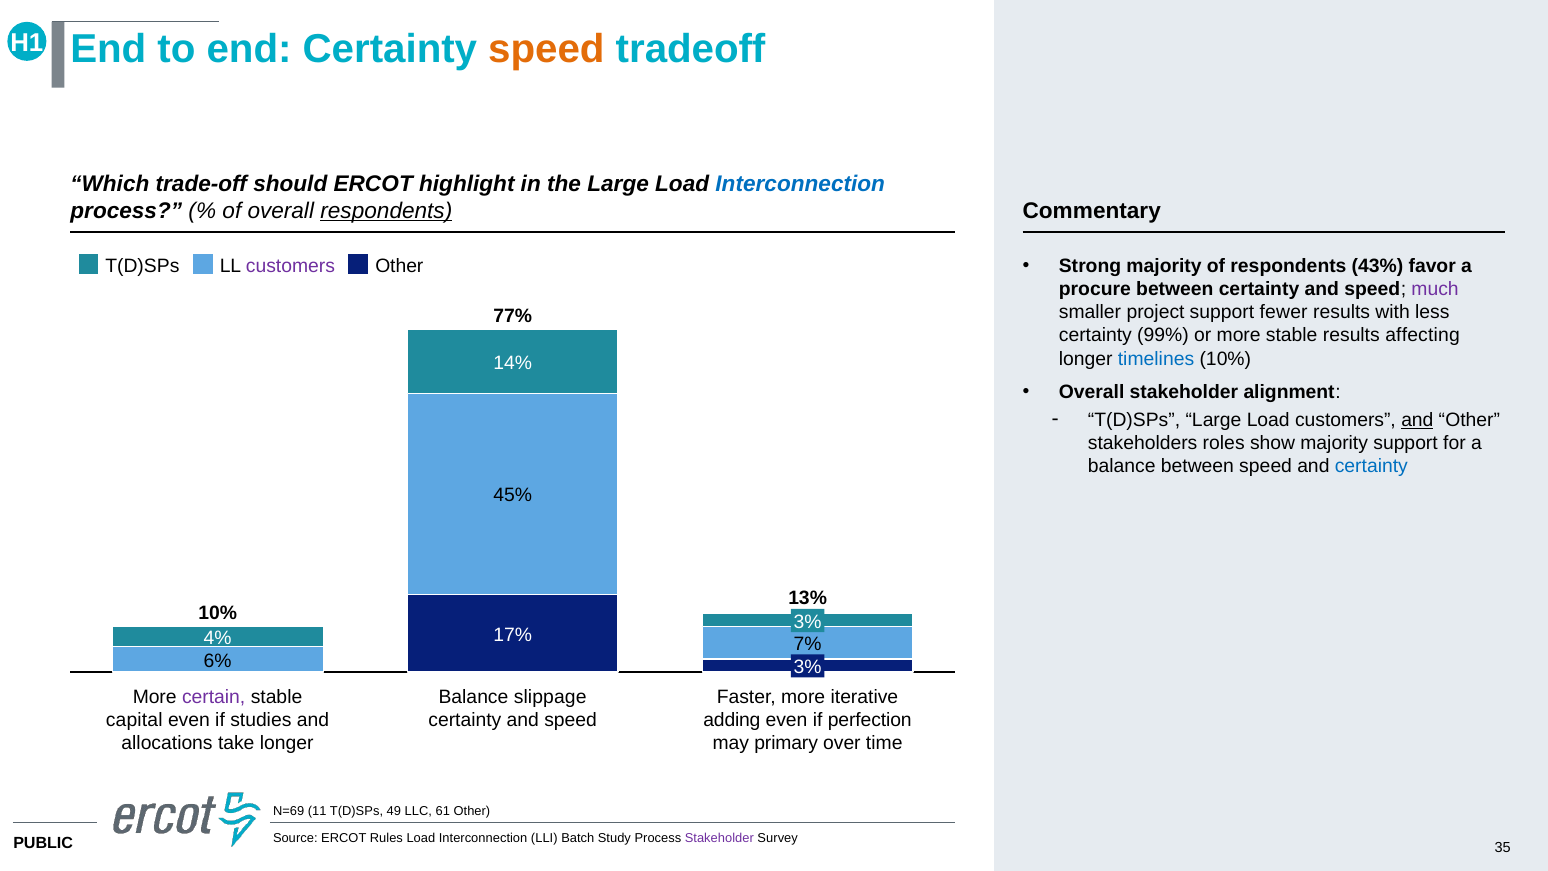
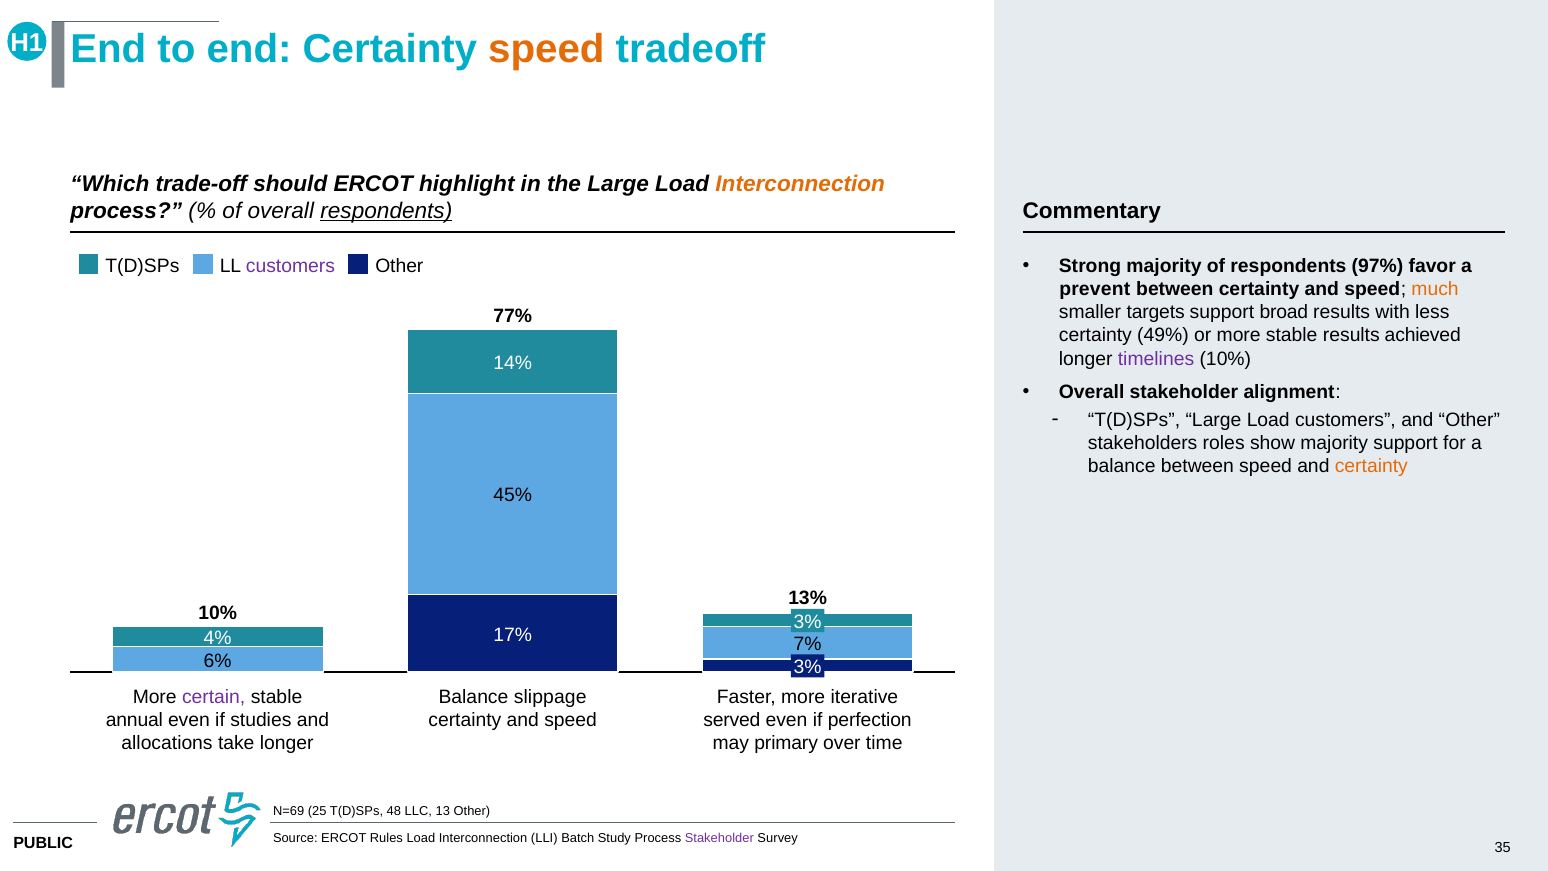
Interconnection at (800, 184) colour: blue -> orange
43%: 43% -> 97%
procure: procure -> prevent
much colour: purple -> orange
project: project -> targets
fewer: fewer -> broad
99%: 99% -> 49%
affecting: affecting -> achieved
timelines colour: blue -> purple
and at (1417, 420) underline: present -> none
certainty at (1371, 466) colour: blue -> orange
capital: capital -> annual
adding: adding -> served
11: 11 -> 25
49: 49 -> 48
61: 61 -> 13
